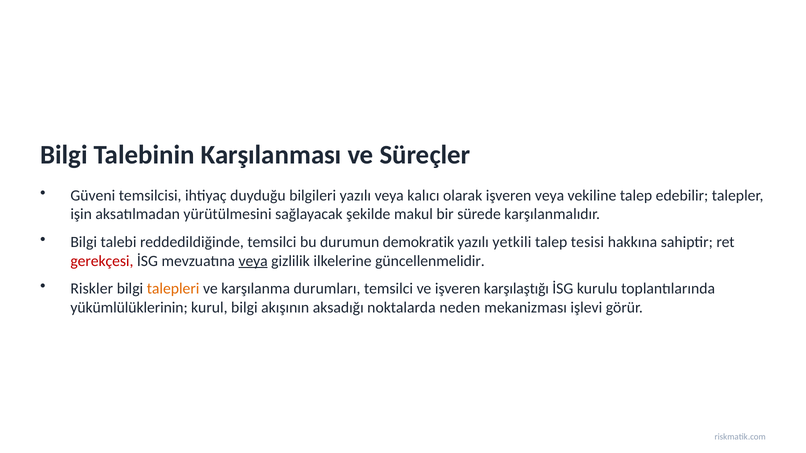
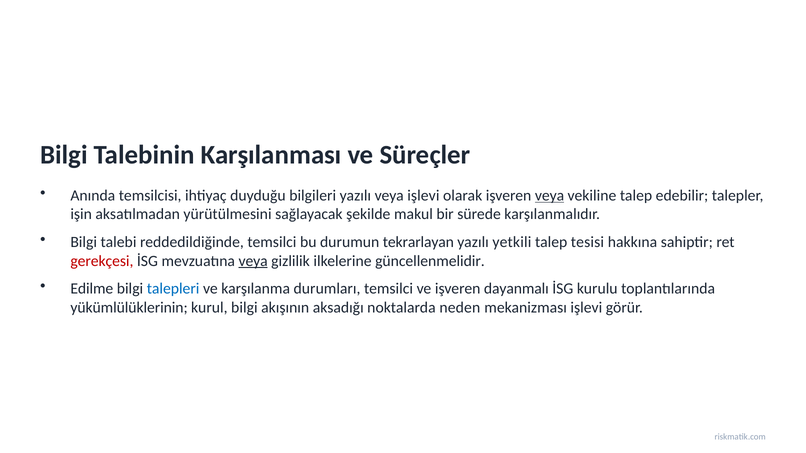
Güveni: Güveni -> Anında
veya kalıcı: kalıcı -> işlevi
veya at (550, 196) underline: none -> present
demokratik: demokratik -> tekrarlayan
Riskler: Riskler -> Edilme
talepleri colour: orange -> blue
karşılaştığı: karşılaştığı -> dayanmalı
